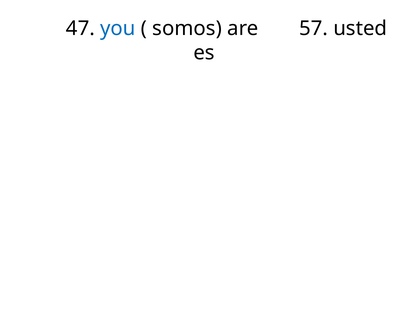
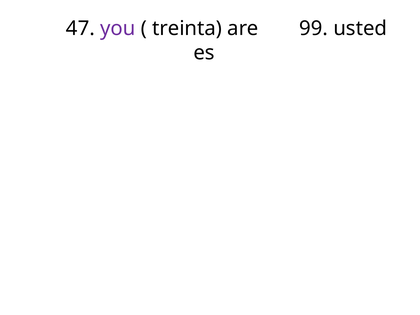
you colour: blue -> purple
somos: somos -> treinta
57: 57 -> 99
